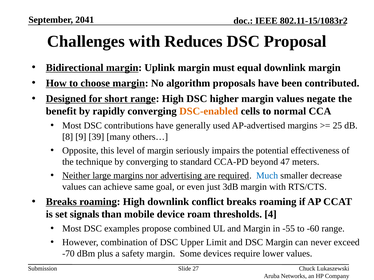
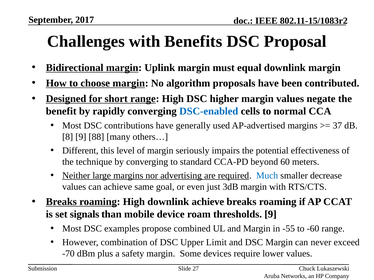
2041: 2041 -> 2017
Reduces: Reduces -> Benefits
DSC-enabled colour: orange -> blue
25: 25 -> 37
39: 39 -> 88
Opposite: Opposite -> Different
47: 47 -> 60
downlink conflict: conflict -> achieve
thresholds 4: 4 -> 9
